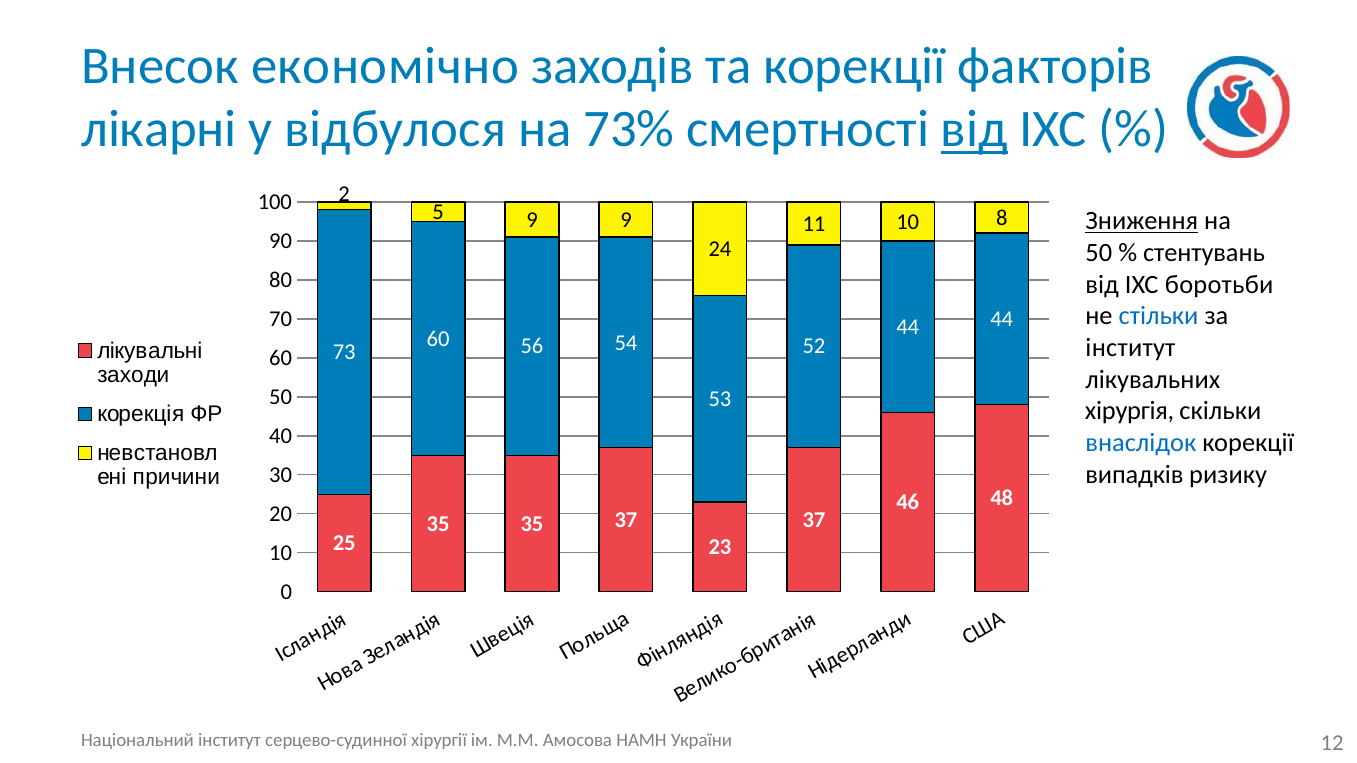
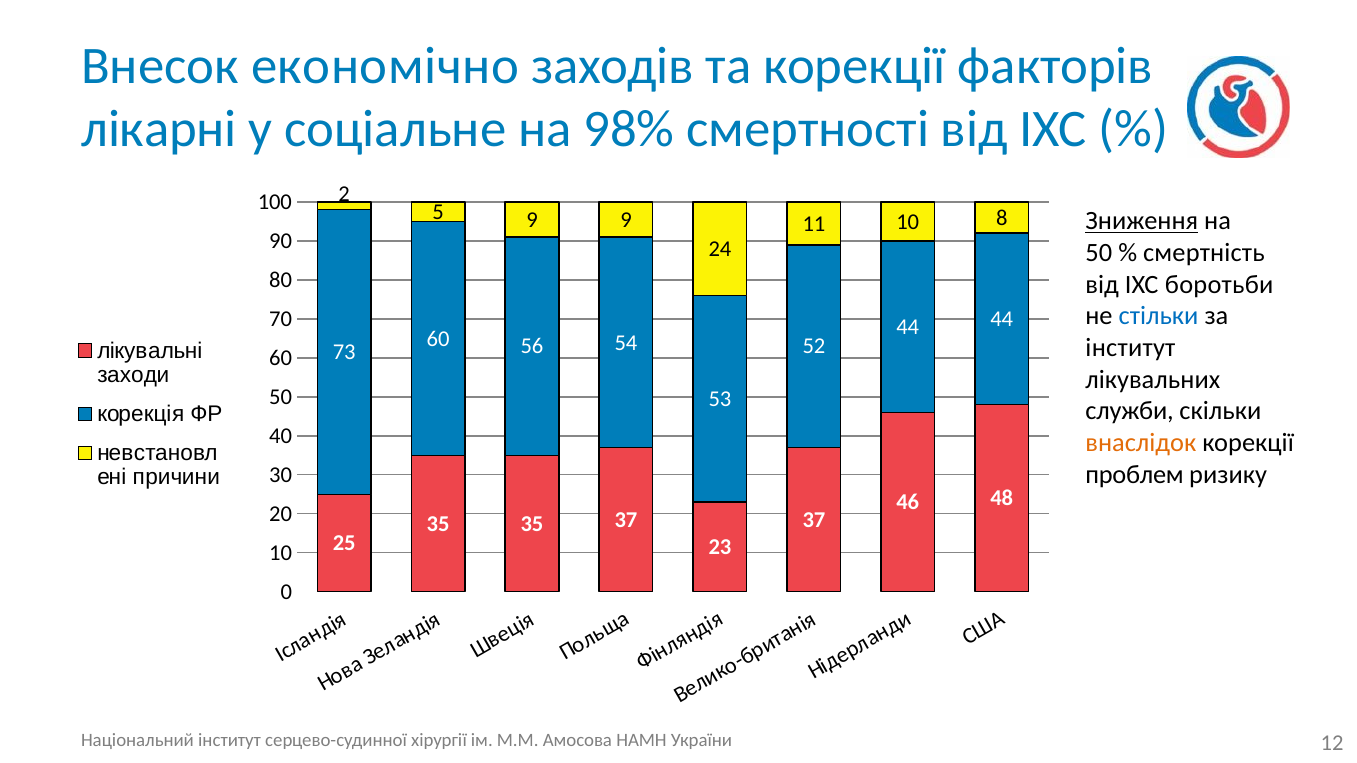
відбулося: відбулося -> соціальне
73%: 73% -> 98%
від at (974, 130) underline: present -> none
стентувань: стентувань -> смертність
хірургія: хірургія -> служби
внаслідок colour: blue -> orange
випадків: випадків -> проблем
